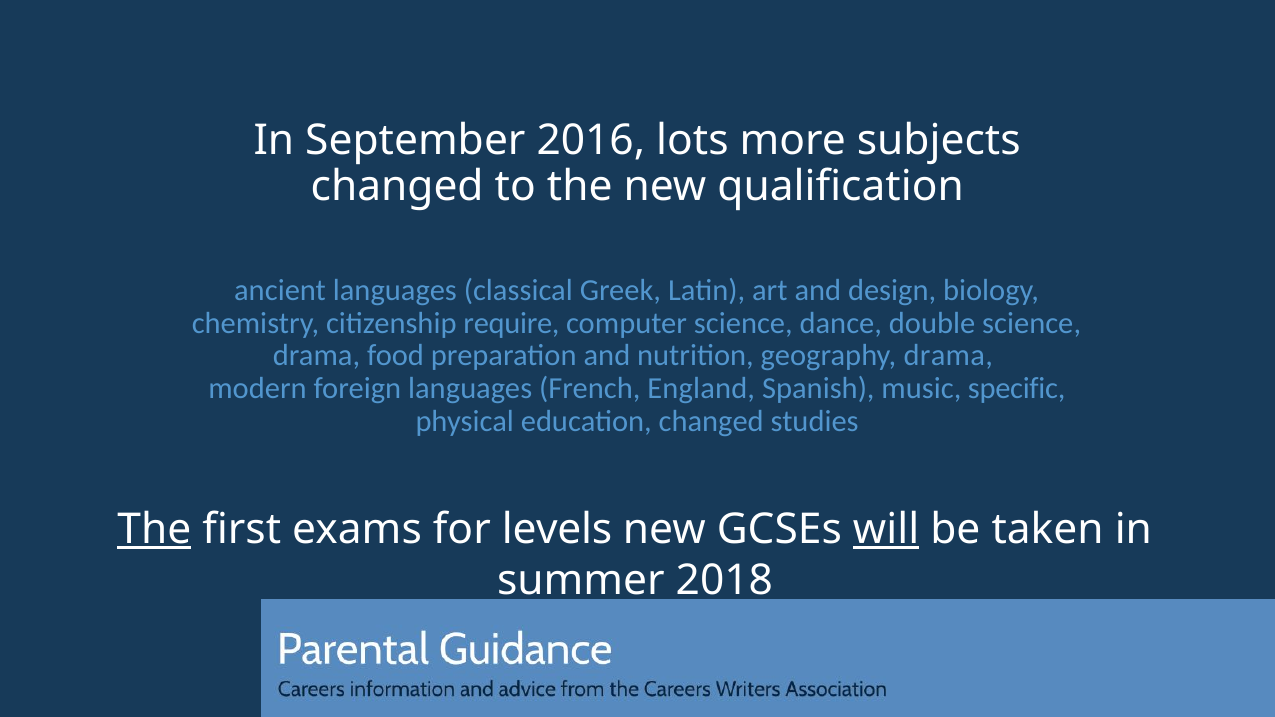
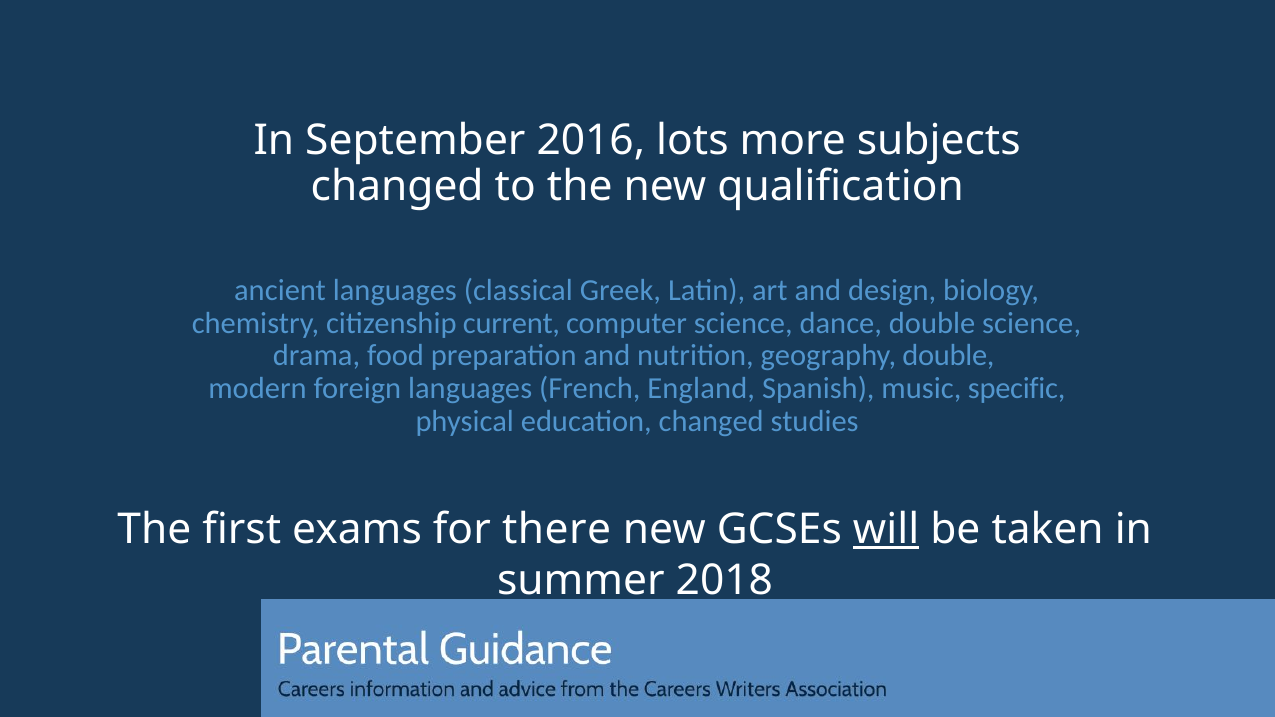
require: require -> current
geography drama: drama -> double
The at (154, 529) underline: present -> none
levels: levels -> there
